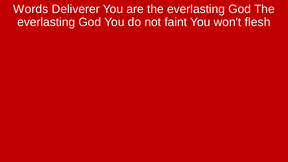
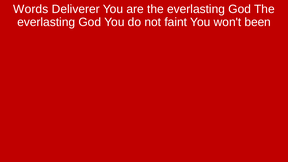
flesh: flesh -> been
